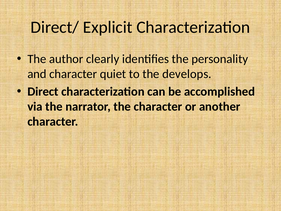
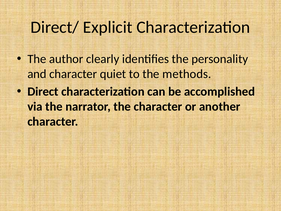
develops: develops -> methods
